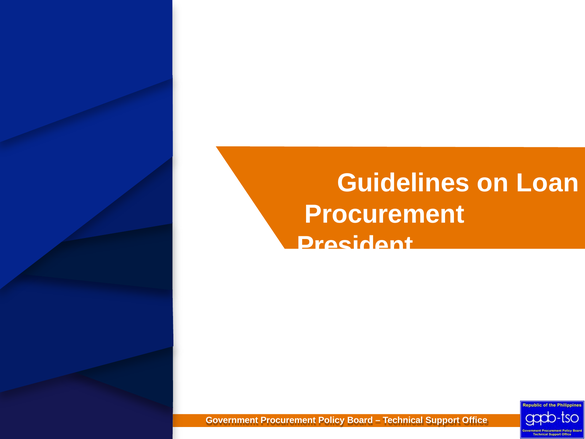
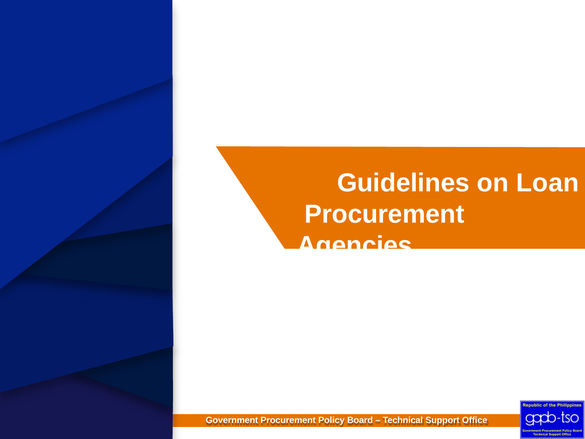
President: President -> Agencies
